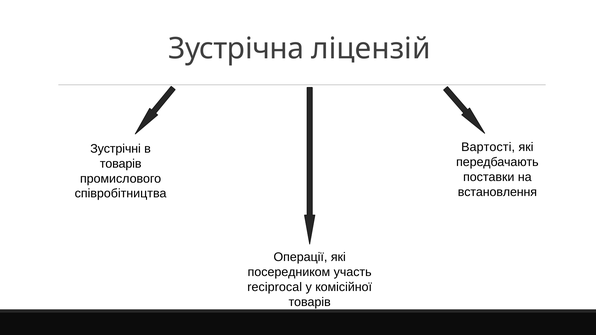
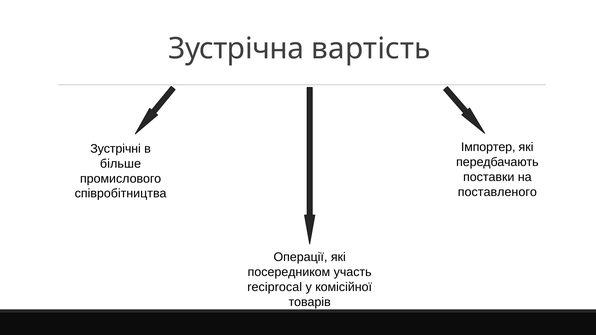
ліцензій: ліцензій -> вартість
Вартості: Вартості -> Імпортер
товарів at (121, 164): товарів -> більше
встановлення: встановлення -> поставленого
